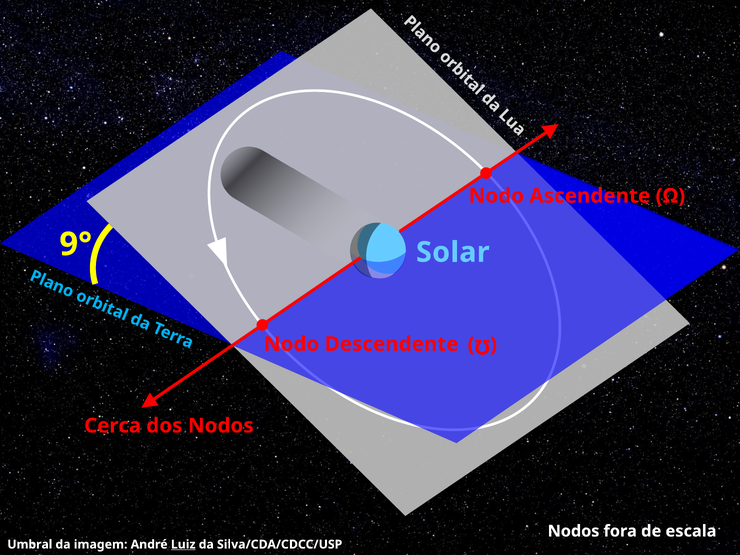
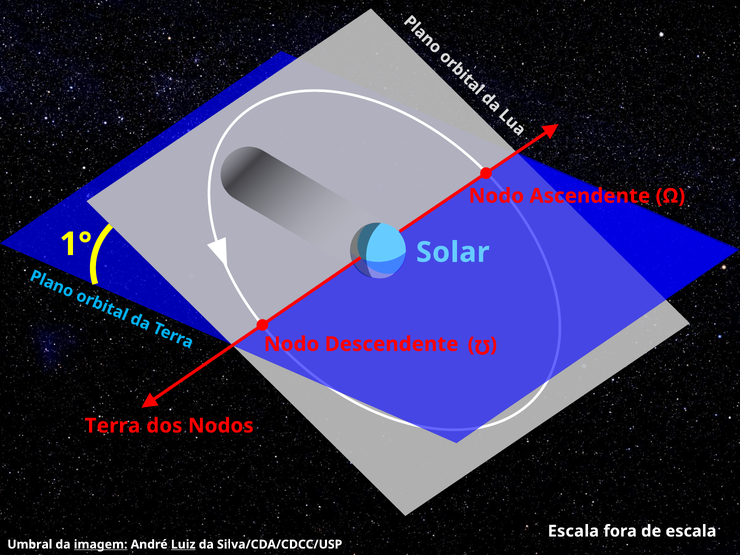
9°: 9° -> 1°
Cerca: Cerca -> Terra
Nodos at (574, 531): Nodos -> Escala
imagem underline: none -> present
